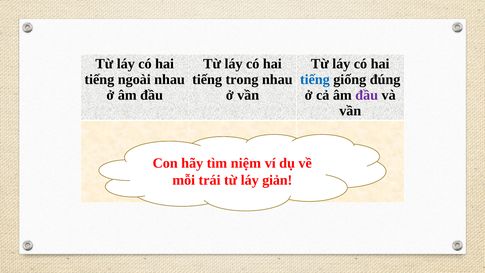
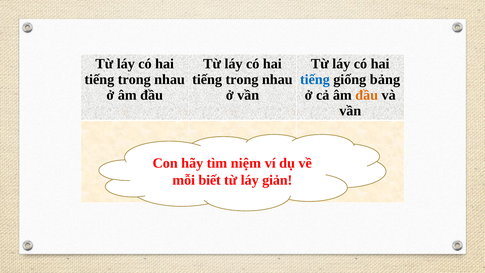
ngoài at (134, 80): ngoài -> trong
đúng: đúng -> bảng
đầu at (367, 95) colour: purple -> orange
trái: trái -> biết
